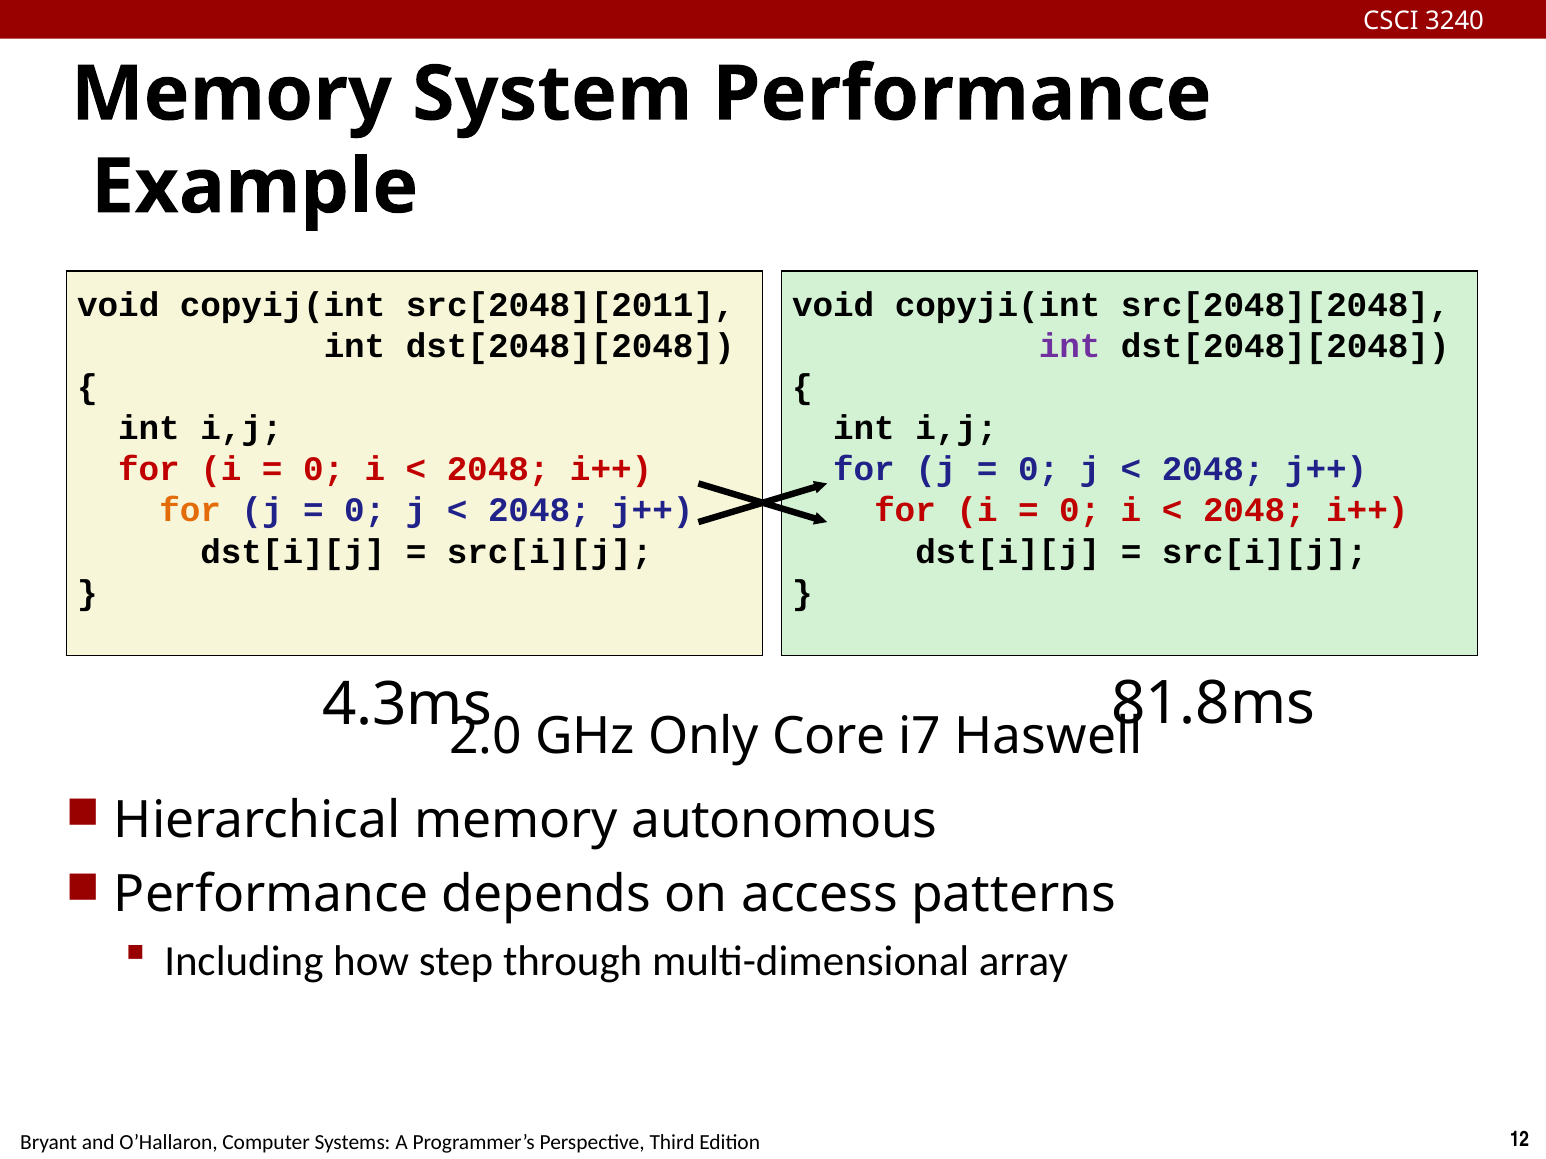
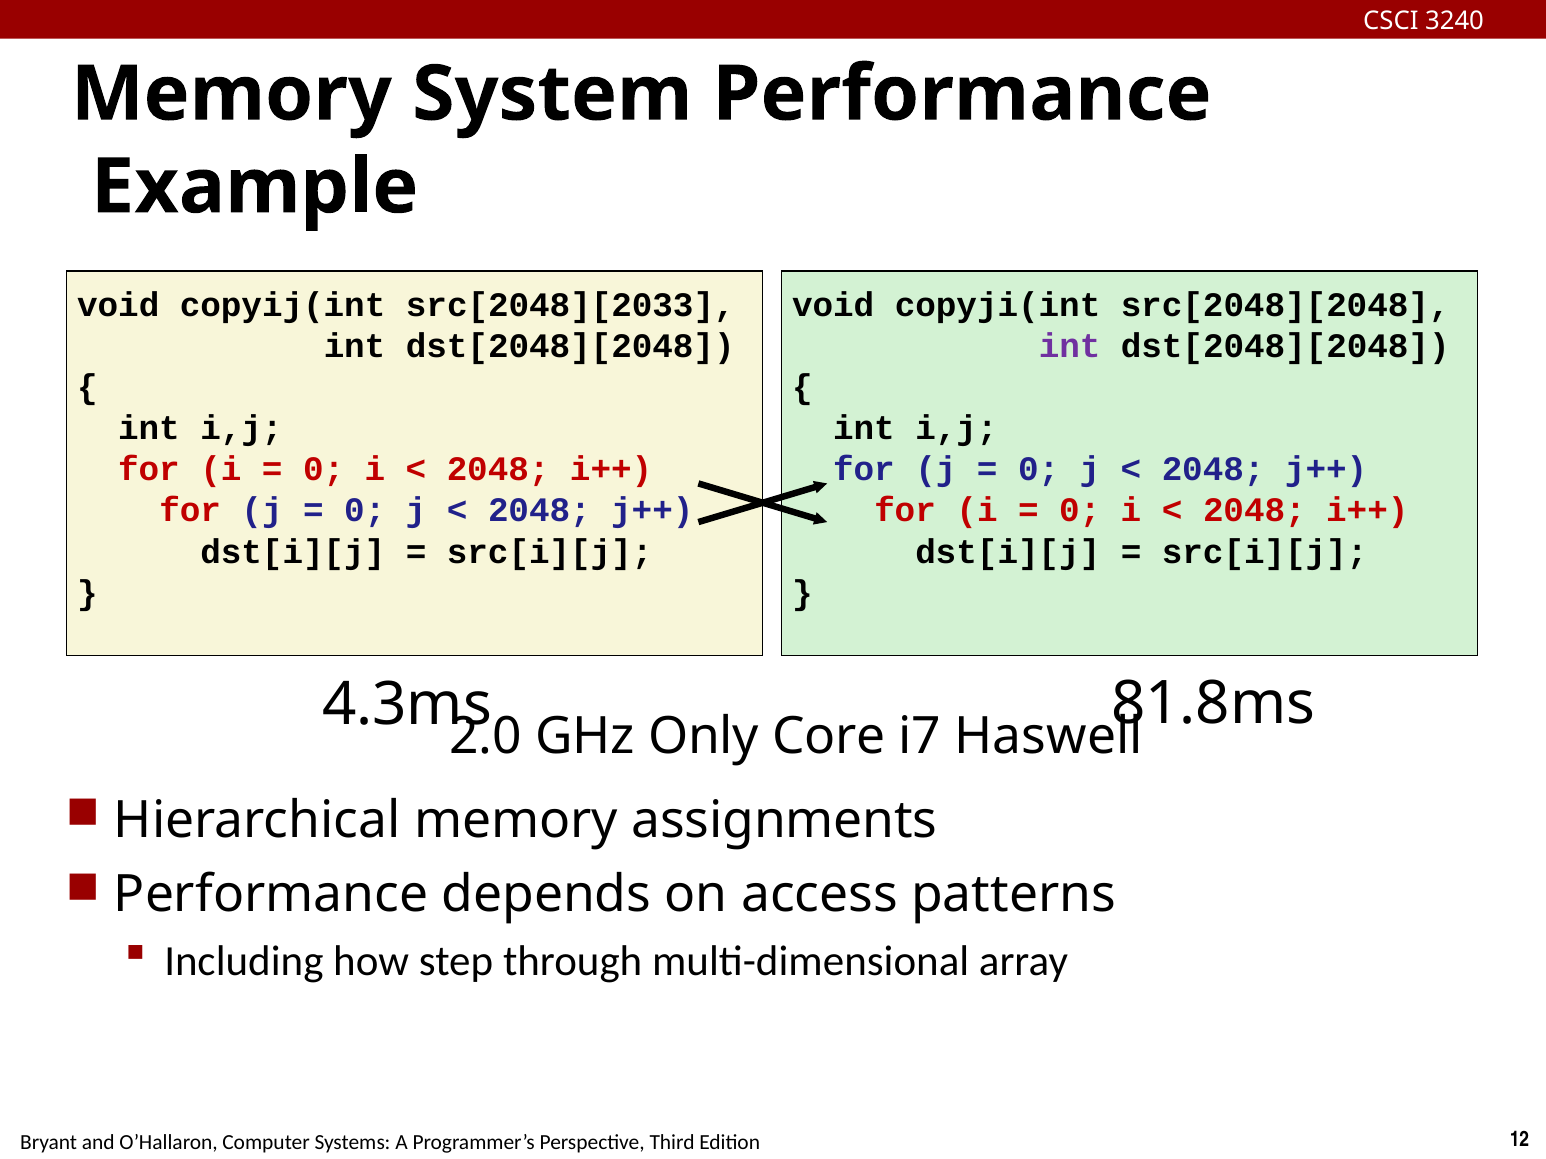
src[2048][2011: src[2048][2011 -> src[2048][2033
for at (190, 511) colour: orange -> red
autonomous: autonomous -> assignments
